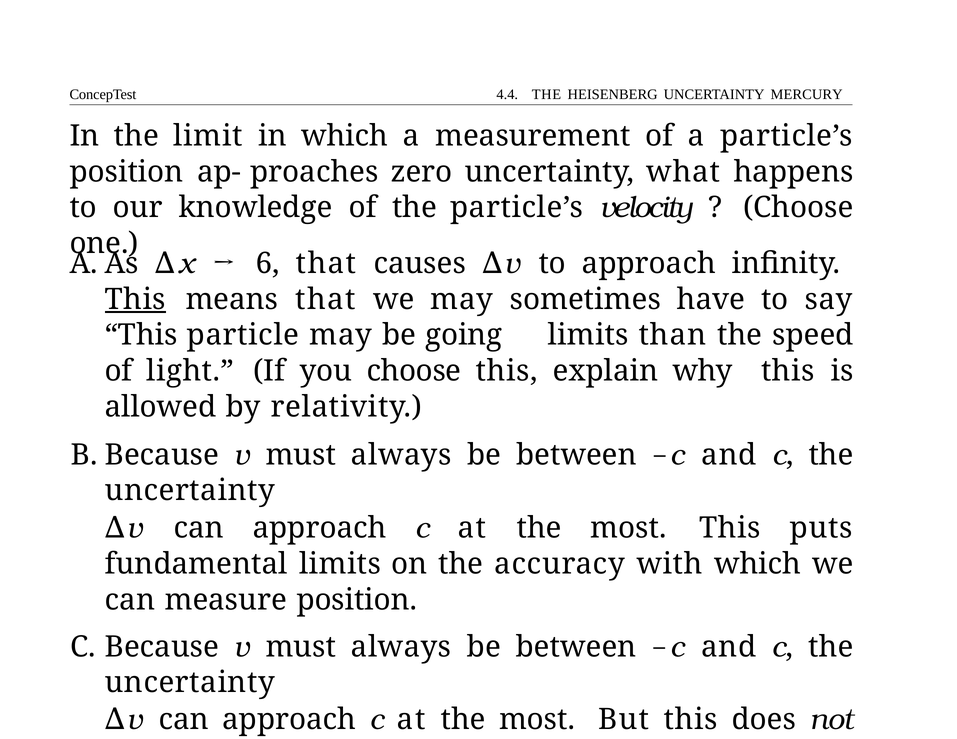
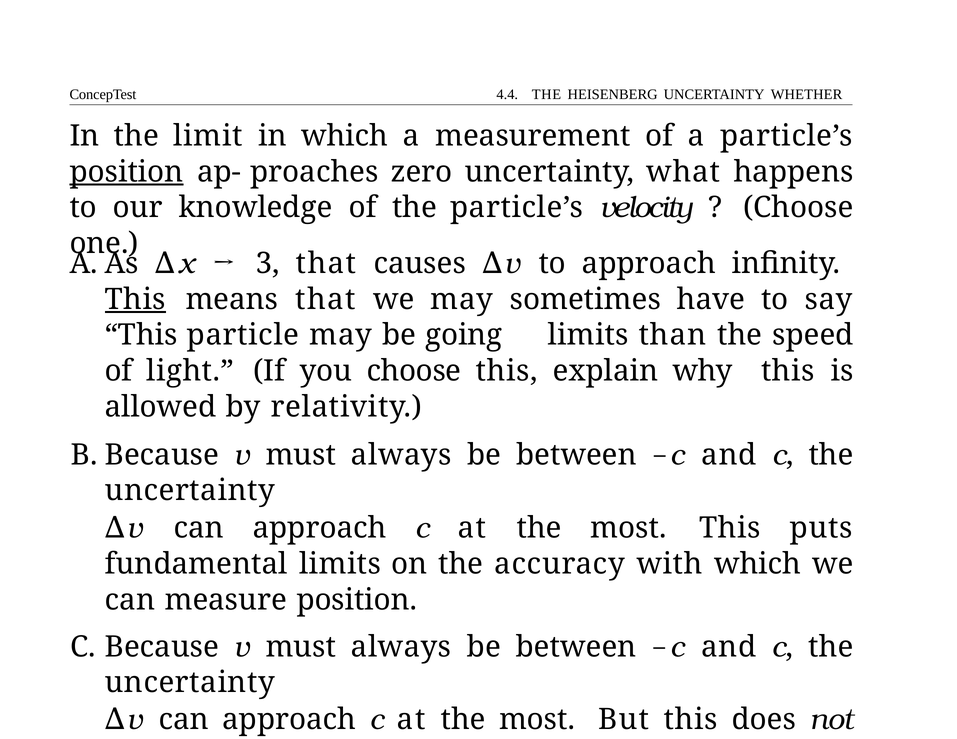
MERCURY: MERCURY -> WHETHER
position at (127, 172) underline: none -> present
6: 6 -> 3
